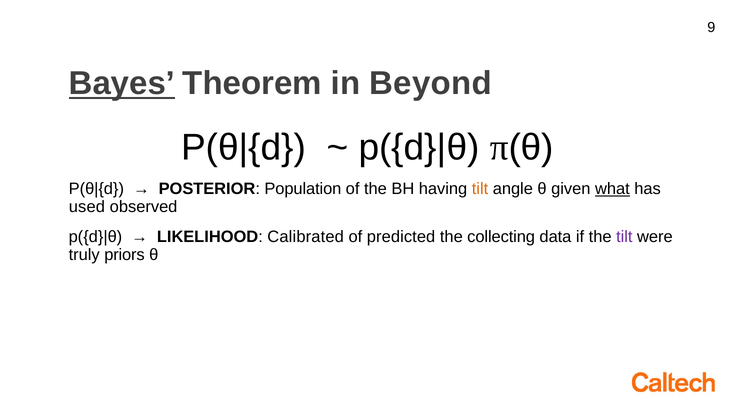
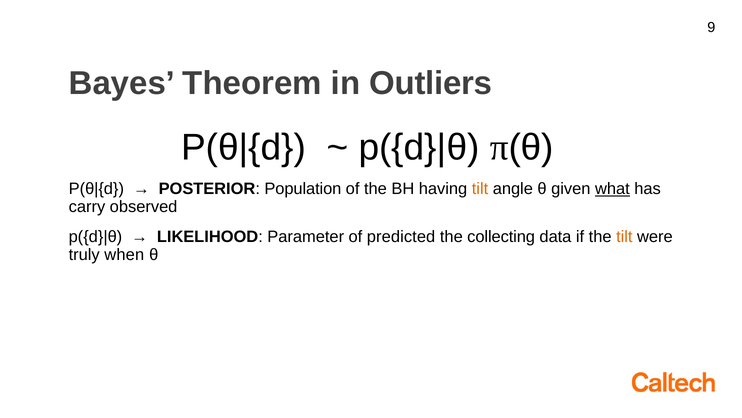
Bayes underline: present -> none
Beyond: Beyond -> Outliers
used: used -> carry
Calibrated: Calibrated -> Parameter
tilt at (624, 237) colour: purple -> orange
priors: priors -> when
